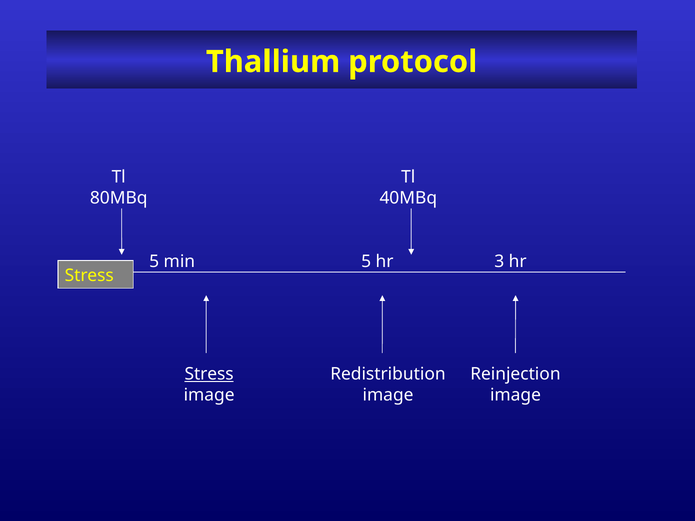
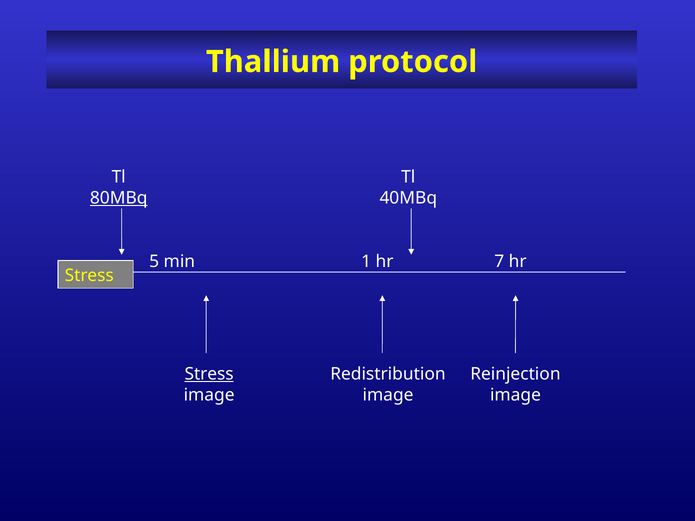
80MBq underline: none -> present
min 5: 5 -> 1
3: 3 -> 7
